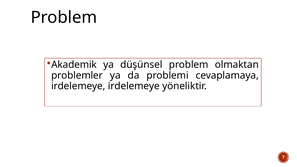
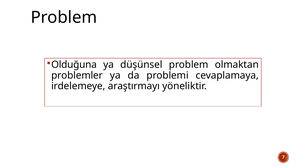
Akademik: Akademik -> Olduğuna
irdelemeye irdelemeye: irdelemeye -> araştırmayı
